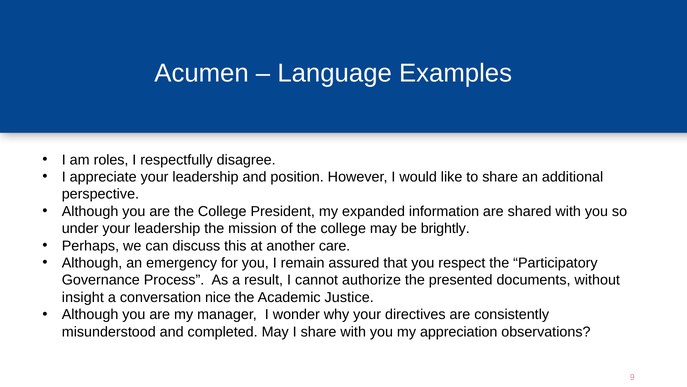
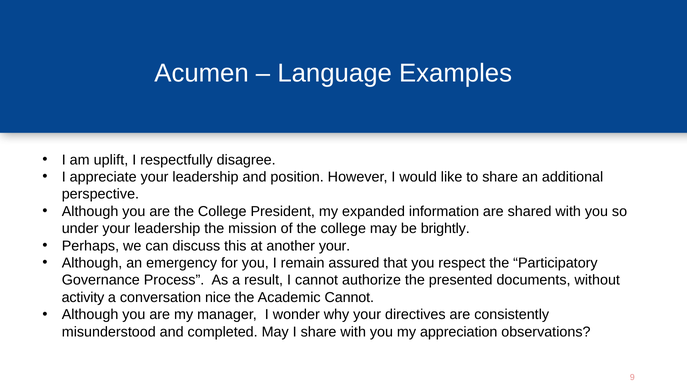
roles: roles -> uplift
another care: care -> your
insight: insight -> activity
Academic Justice: Justice -> Cannot
